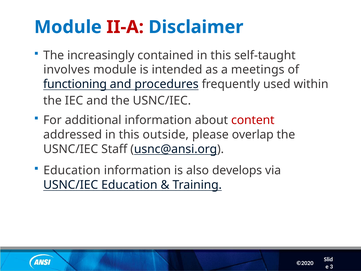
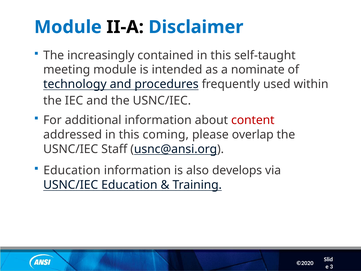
II-A colour: red -> black
involves: involves -> meeting
meetings: meetings -> nominate
functioning: functioning -> technology
outside: outside -> coming
